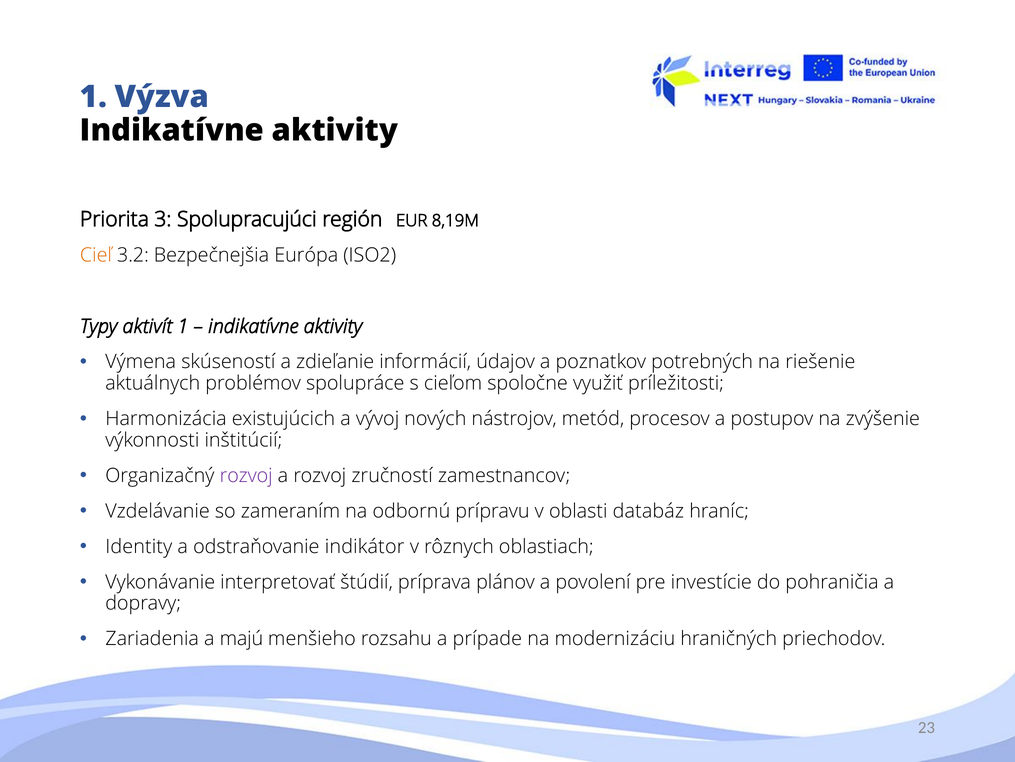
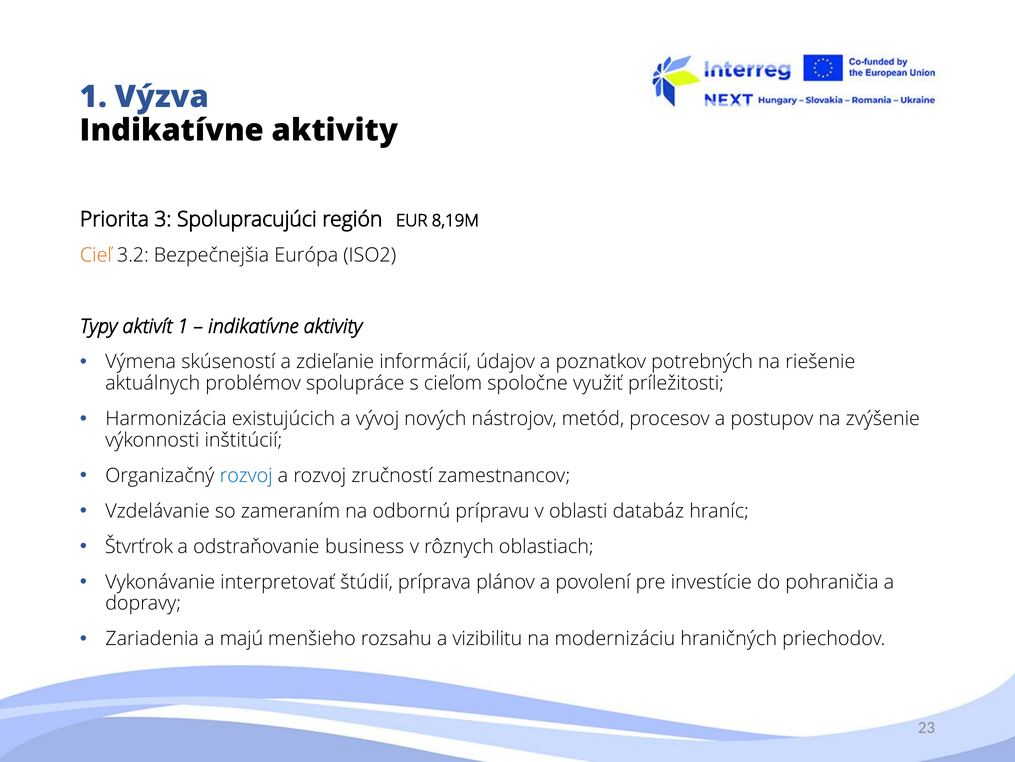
rozvoj at (246, 475) colour: purple -> blue
Identity: Identity -> Štvrťrok
indikátor: indikátor -> business
prípade: prípade -> vizibilitu
